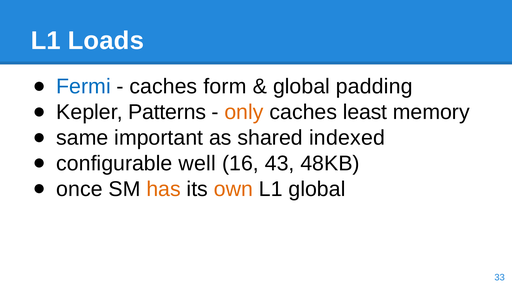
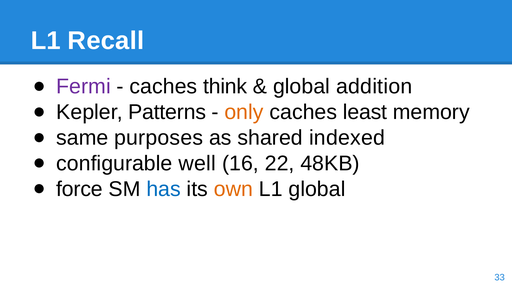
Loads: Loads -> Recall
Fermi colour: blue -> purple
form: form -> think
padding: padding -> addition
important: important -> purposes
43: 43 -> 22
once: once -> force
has colour: orange -> blue
